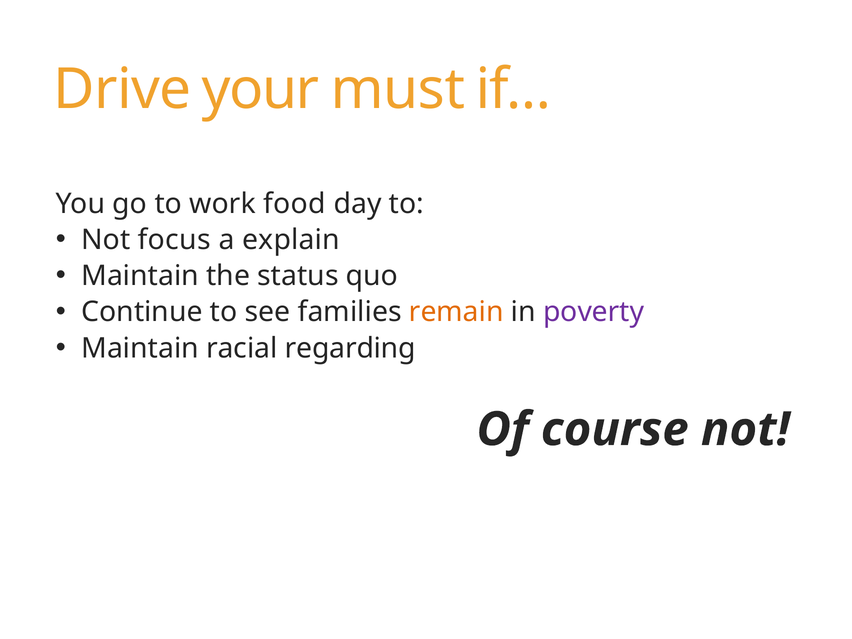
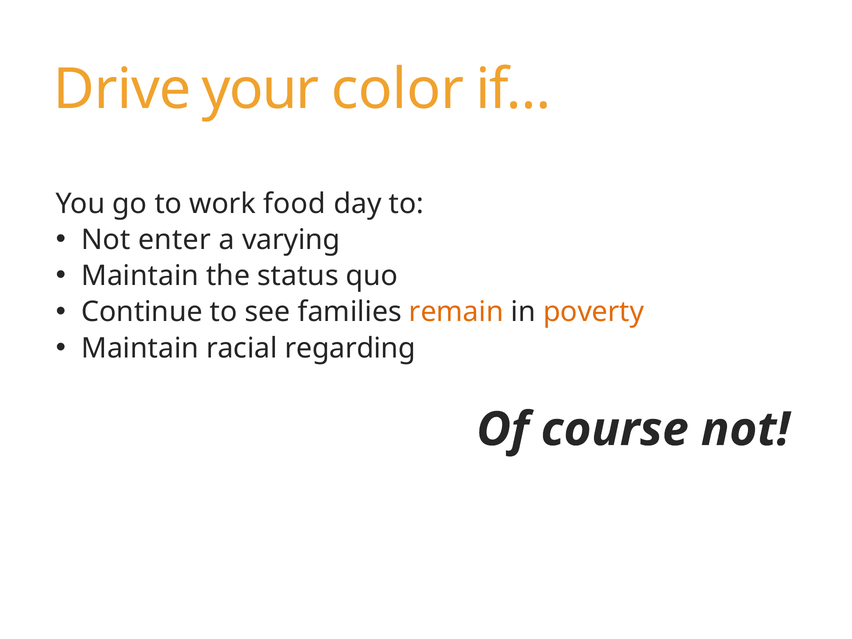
must: must -> color
focus: focus -> enter
explain: explain -> varying
poverty colour: purple -> orange
